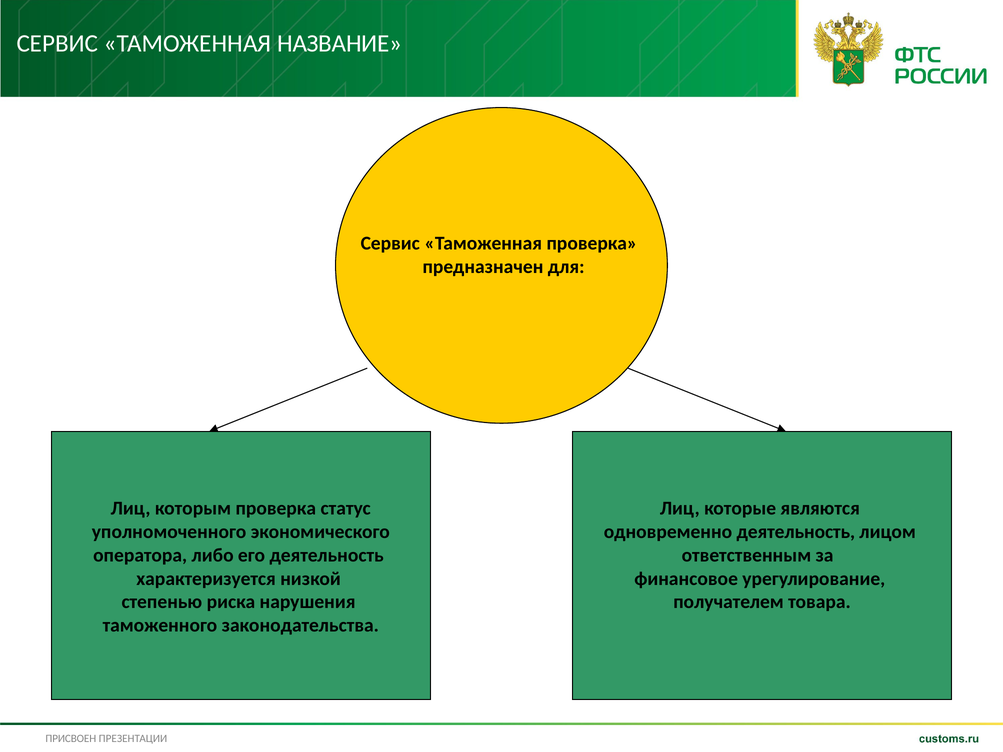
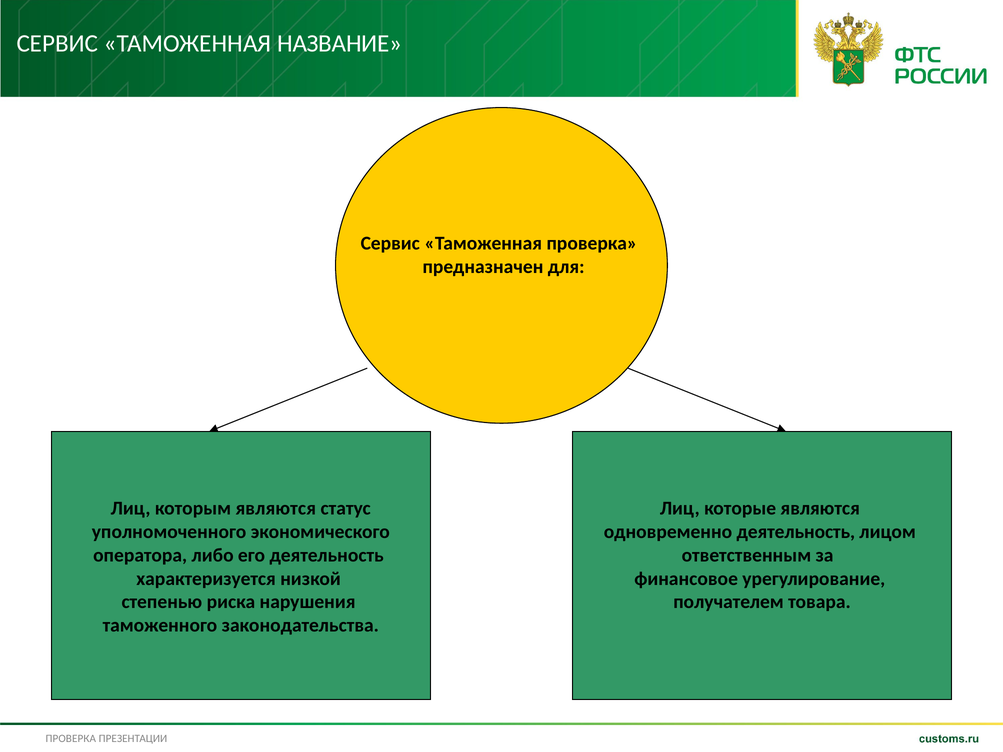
которым проверка: проверка -> являются
ПРИСВОЕН at (71, 739): ПРИСВОЕН -> ПРОВЕРКА
